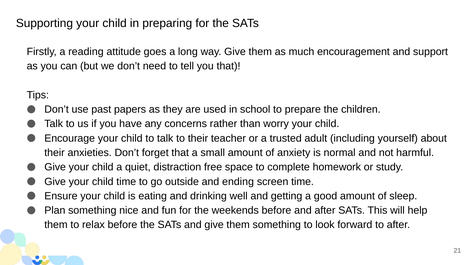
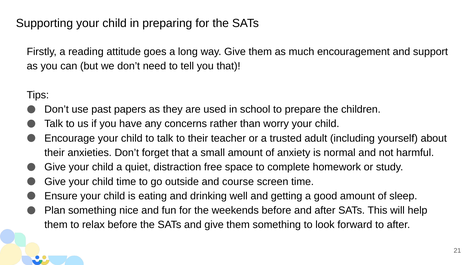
ending: ending -> course
